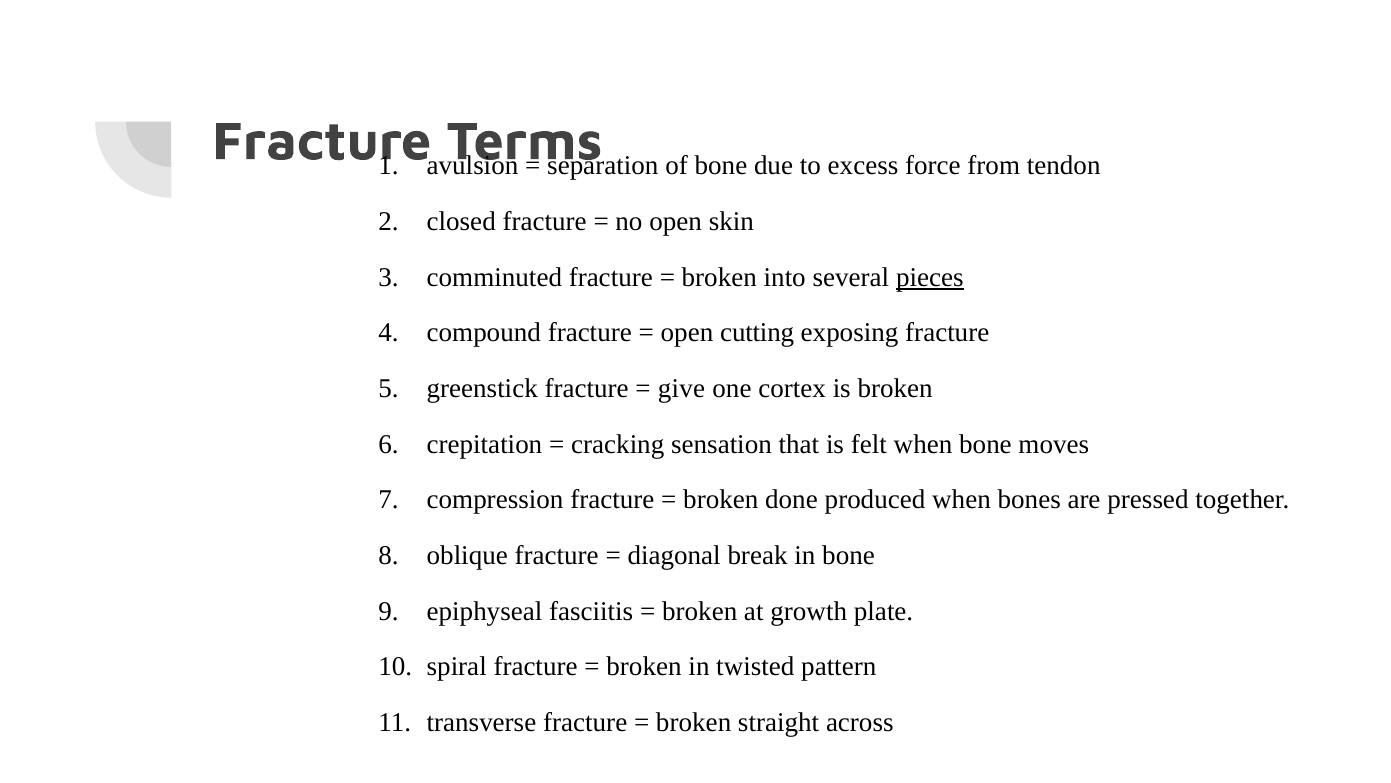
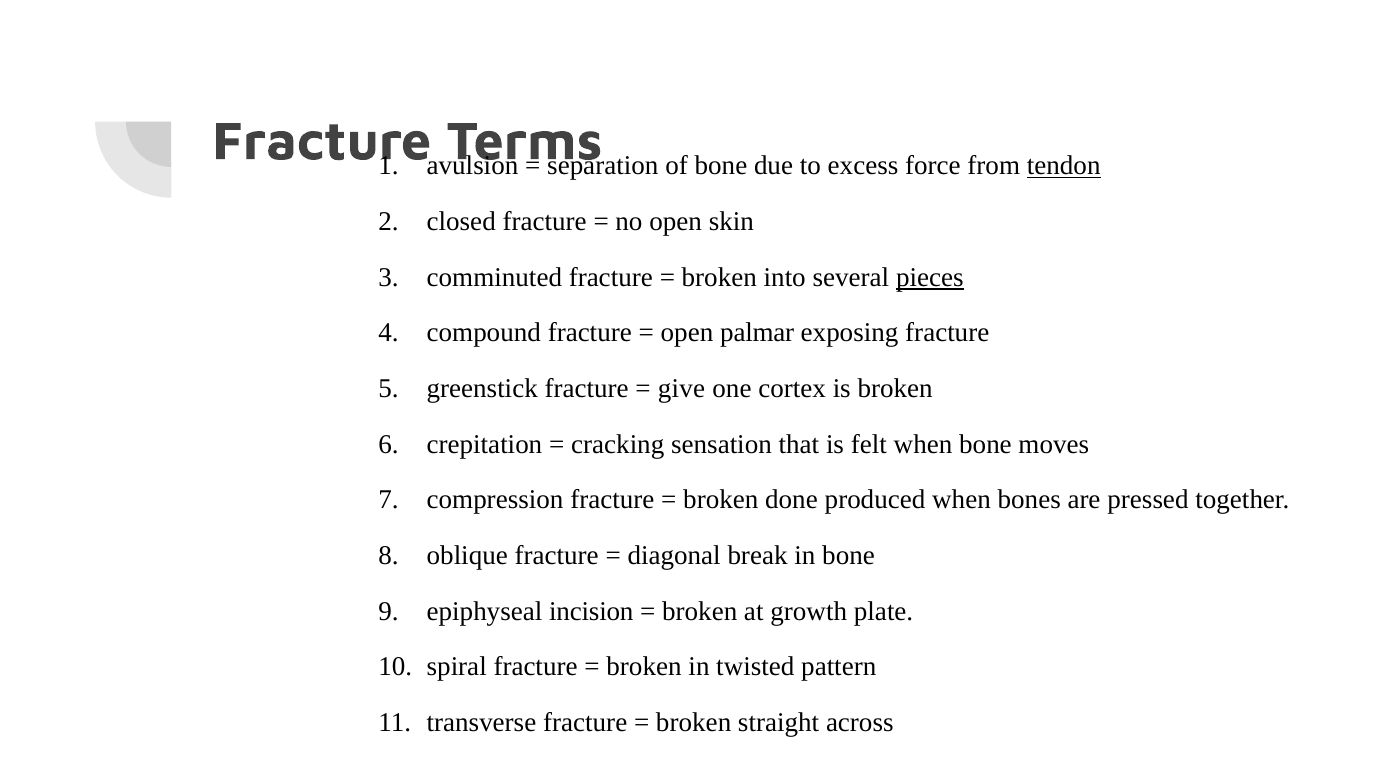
tendon underline: none -> present
cutting: cutting -> palmar
fasciitis: fasciitis -> incision
